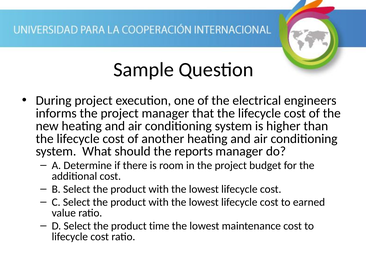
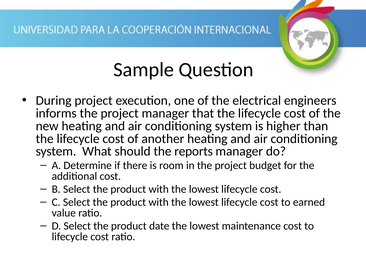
time: time -> date
